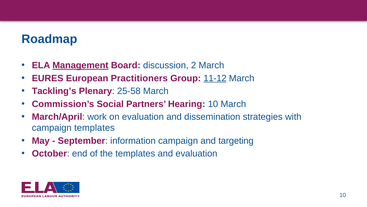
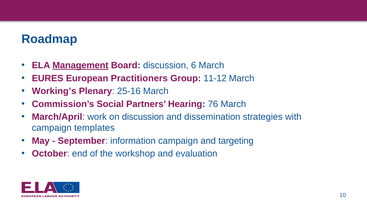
2: 2 -> 6
11-12 underline: present -> none
Tackling’s: Tackling’s -> Working’s
25-58: 25-58 -> 25-16
Hearing 10: 10 -> 76
on evaluation: evaluation -> discussion
the templates: templates -> workshop
